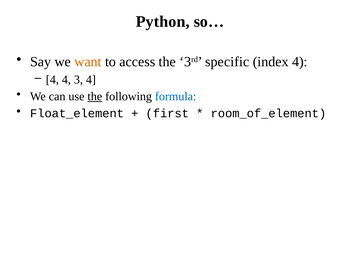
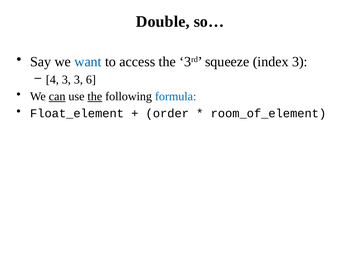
Python: Python -> Double
want colour: orange -> blue
specific: specific -> squeeze
index 4: 4 -> 3
4 4: 4 -> 3
3 4: 4 -> 6
can underline: none -> present
first: first -> order
